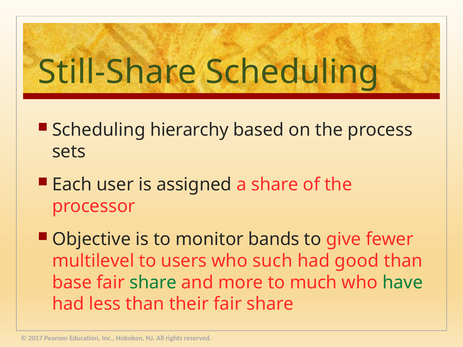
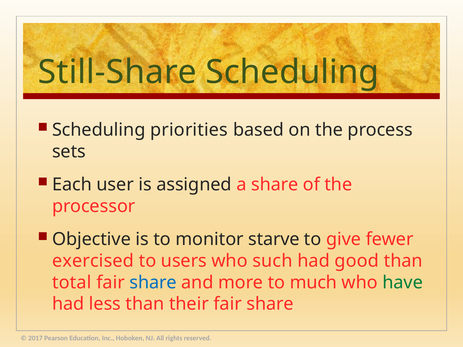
hierarchy: hierarchy -> priorities
bands: bands -> starve
multilevel: multilevel -> exercised
base: base -> total
share at (153, 283) colour: green -> blue
